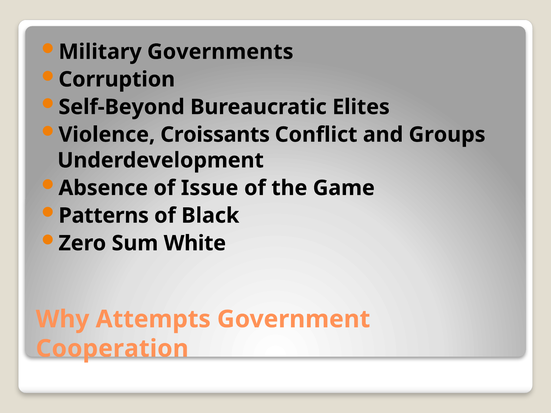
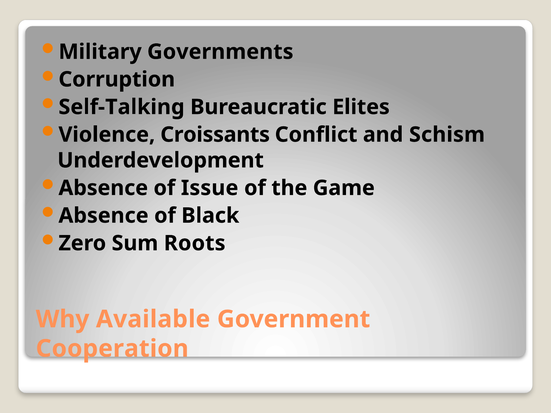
Self-Beyond: Self-Beyond -> Self-Talking
Groups: Groups -> Schism
Patterns at (104, 216): Patterns -> Absence
White: White -> Roots
Attempts: Attempts -> Available
